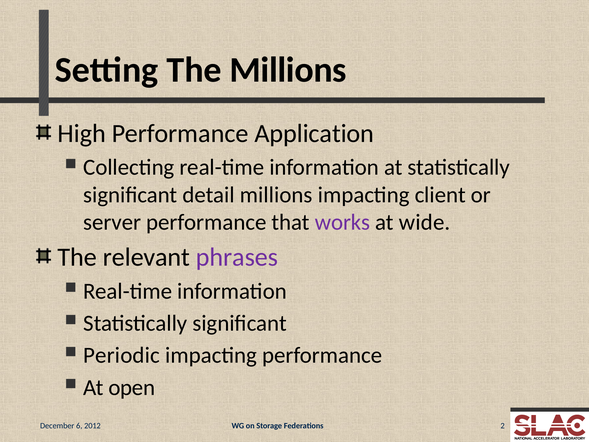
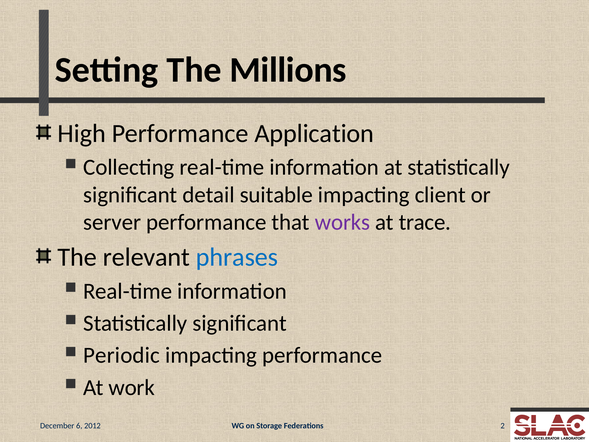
detail millions: millions -> suitable
wide: wide -> trace
phrases colour: purple -> blue
open: open -> work
